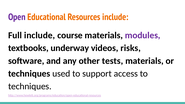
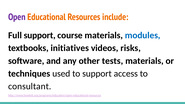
Full include: include -> support
modules colour: purple -> blue
underway: underway -> initiatives
techniques at (30, 86): techniques -> consultant
